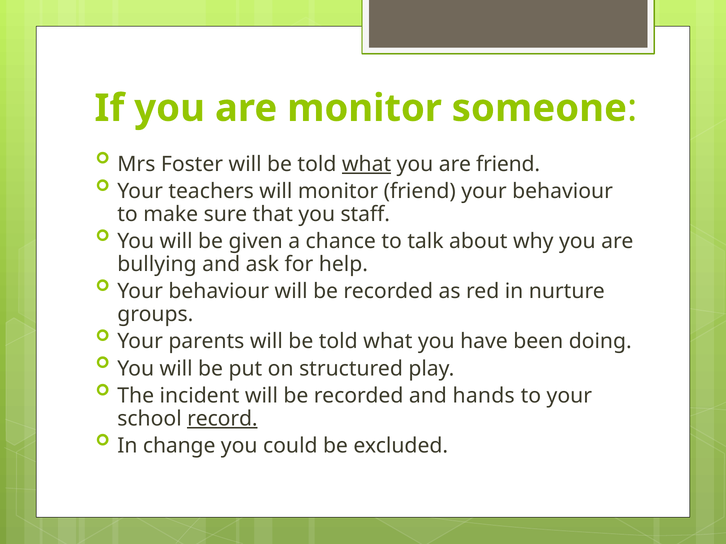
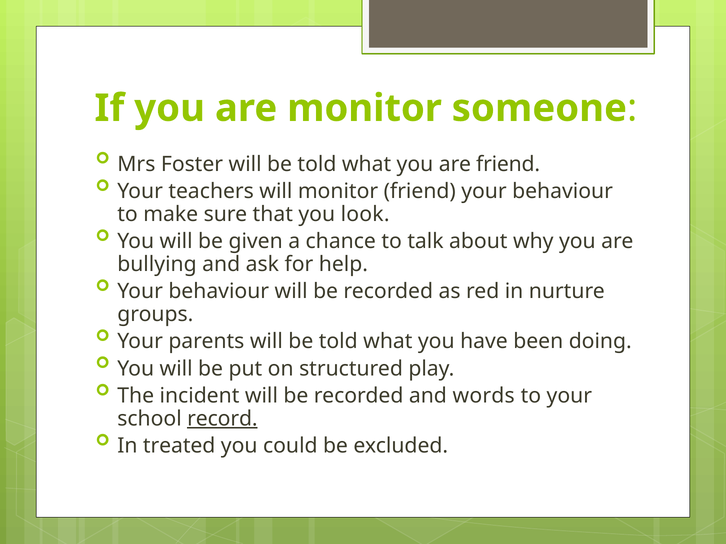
what at (367, 164) underline: present -> none
staff: staff -> look
hands: hands -> words
change: change -> treated
